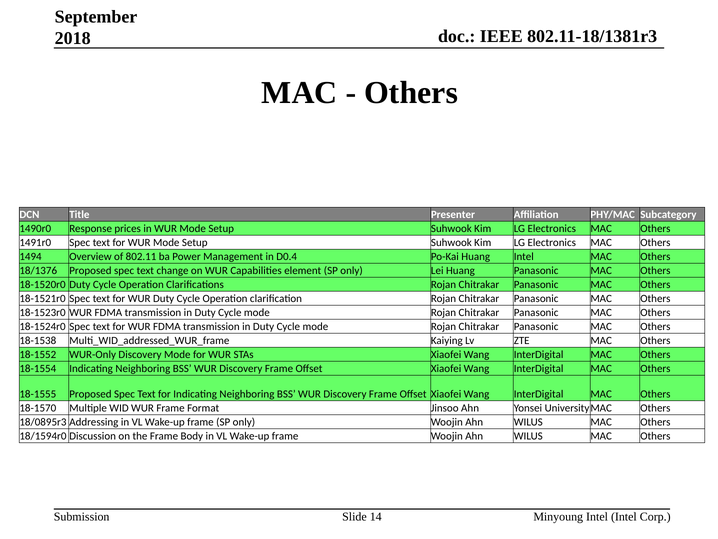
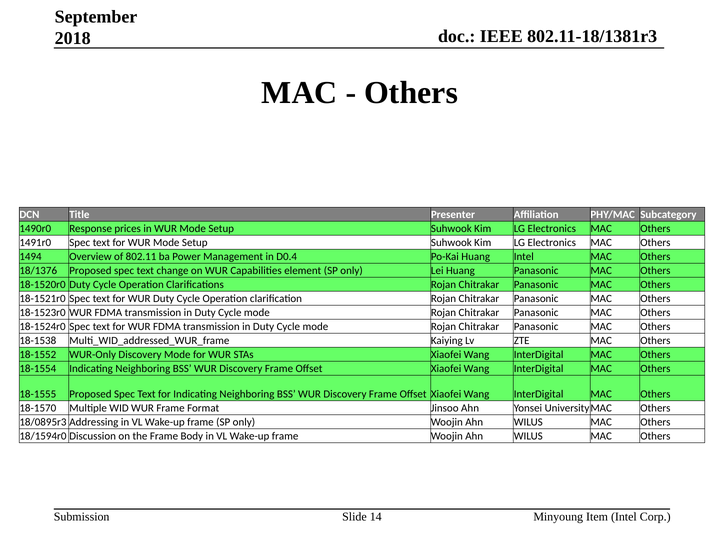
Minyoung Intel: Intel -> Item
